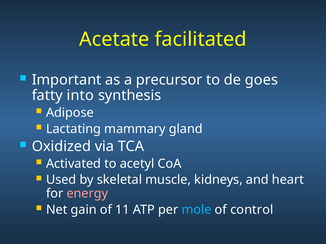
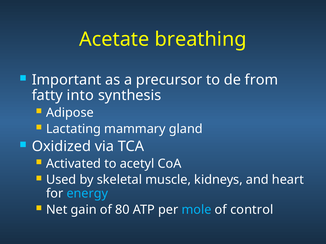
facilitated: facilitated -> breathing
goes: goes -> from
energy colour: pink -> light blue
11: 11 -> 80
